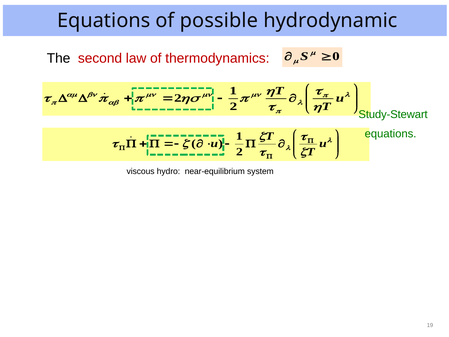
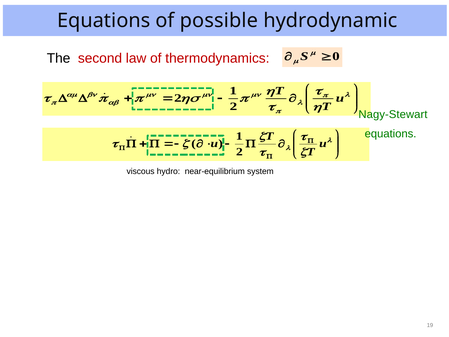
Study-Stewart: Study-Stewart -> Nagy-Stewart
